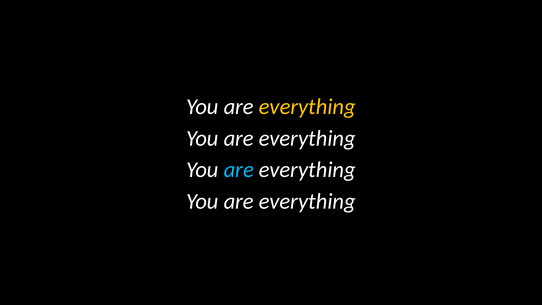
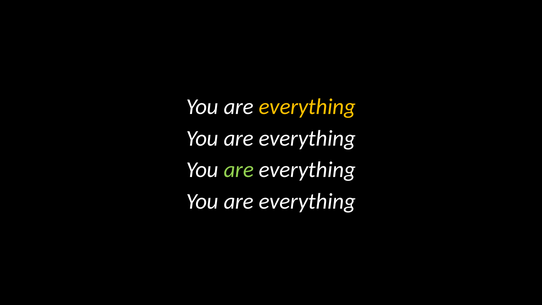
are at (239, 170) colour: light blue -> light green
